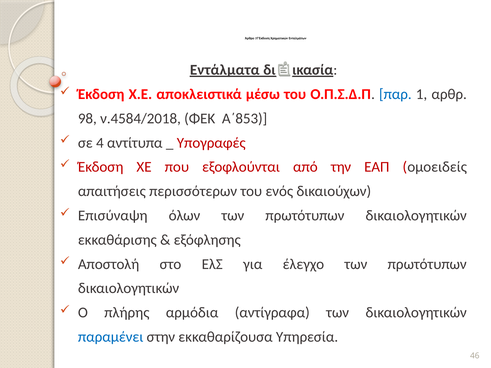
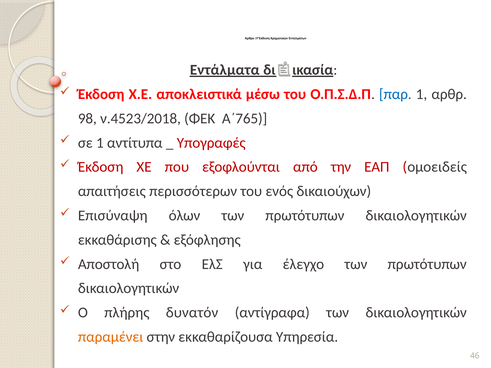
ν.4584/2018: ν.4584/2018 -> ν.4523/2018
Α΄853: Α΄853 -> Α΄765
σε 4: 4 -> 1
αρμόδια: αρμόδια -> δυνατόν
παραμένει colour: blue -> orange
